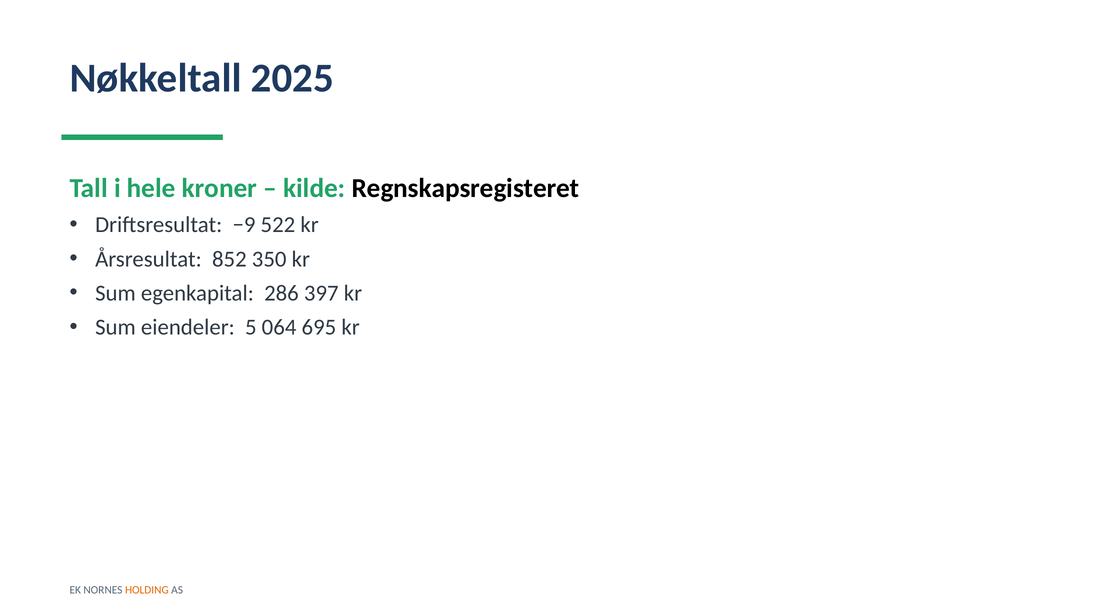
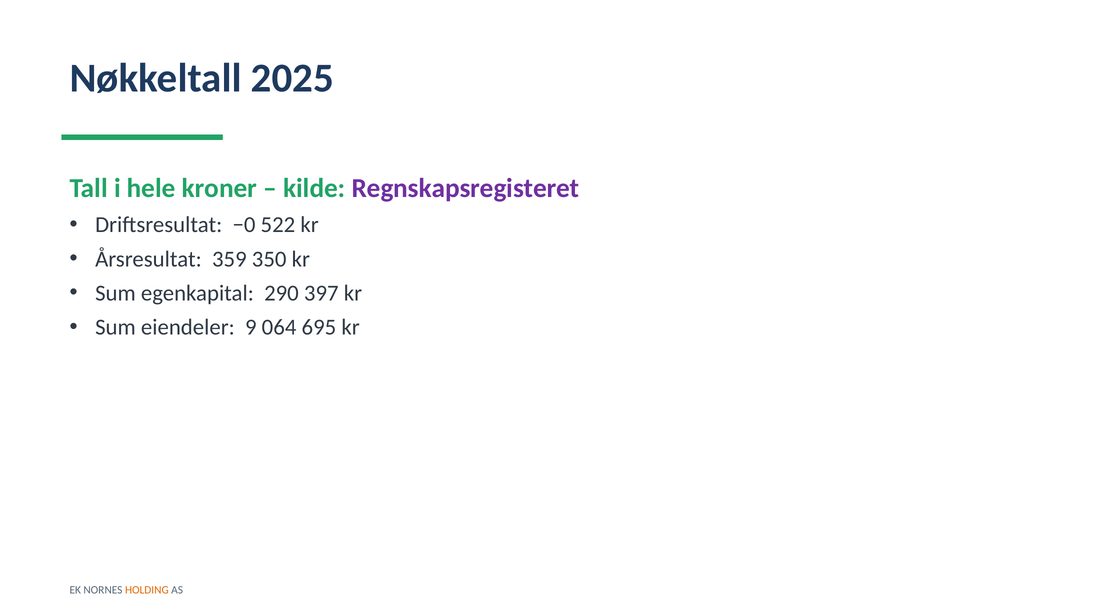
Regnskapsregisteret colour: black -> purple
−9: −9 -> −0
852: 852 -> 359
286: 286 -> 290
5: 5 -> 9
